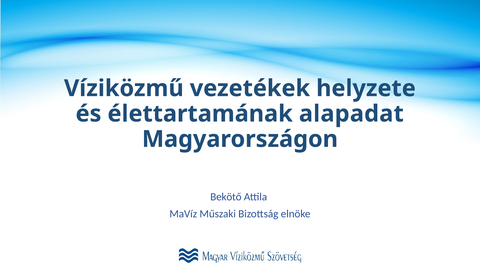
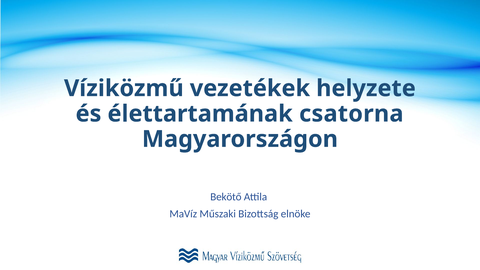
alapadat: alapadat -> csatorna
